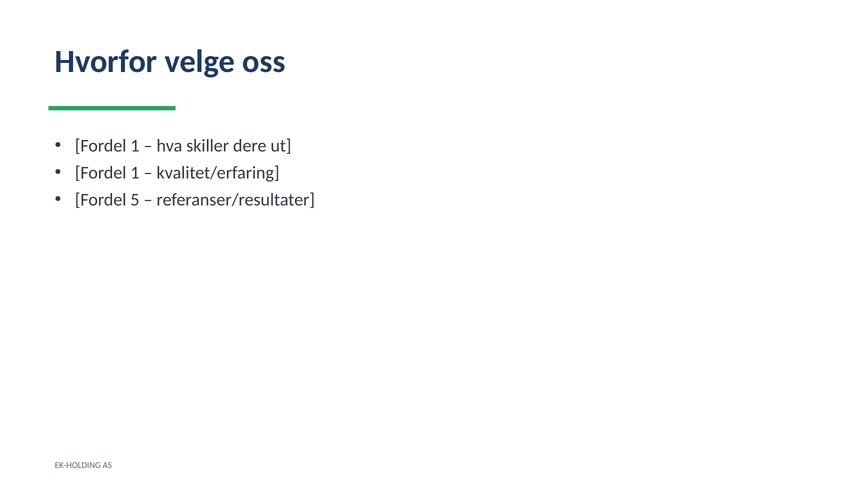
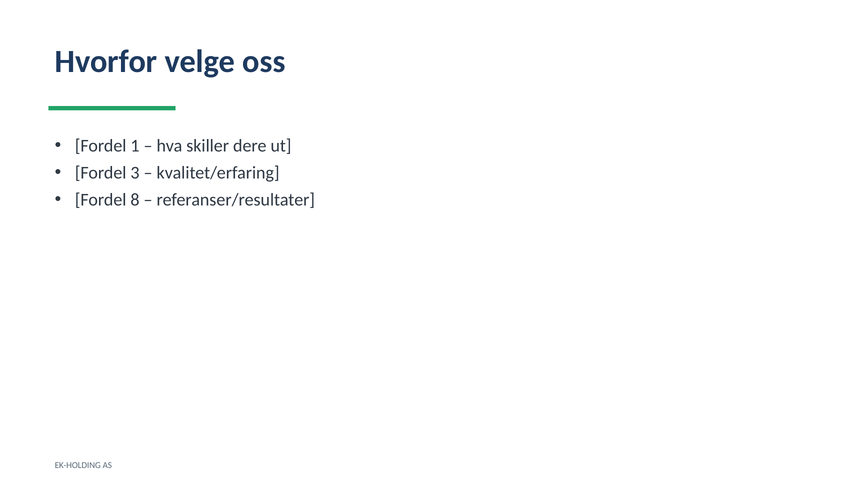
1 at (135, 173): 1 -> 3
5: 5 -> 8
